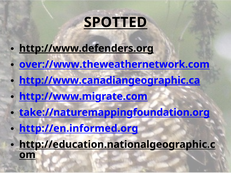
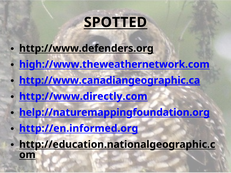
http://www.defenders.org underline: present -> none
over://www.theweathernetwork.com: over://www.theweathernetwork.com -> high://www.theweathernetwork.com
http://www.migrate.com: http://www.migrate.com -> http://www.directly.com
take://naturemappingfoundation.org: take://naturemappingfoundation.org -> help://naturemappingfoundation.org
